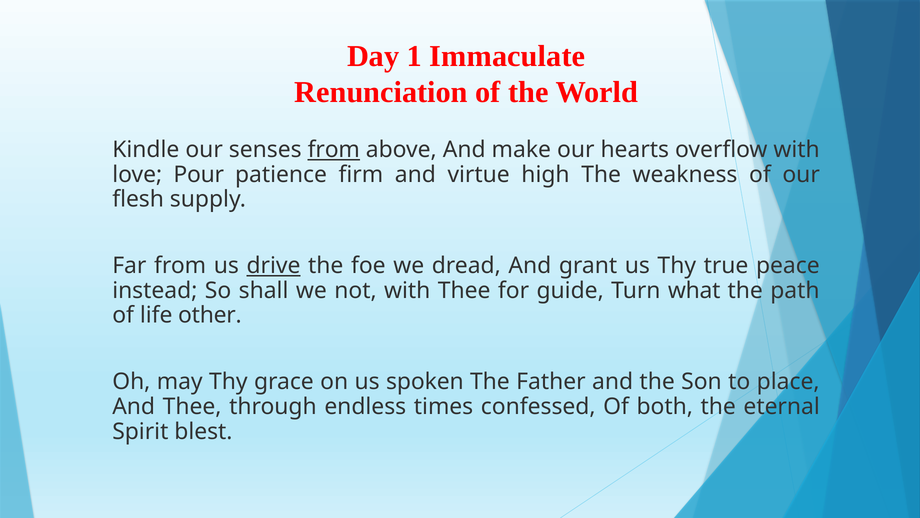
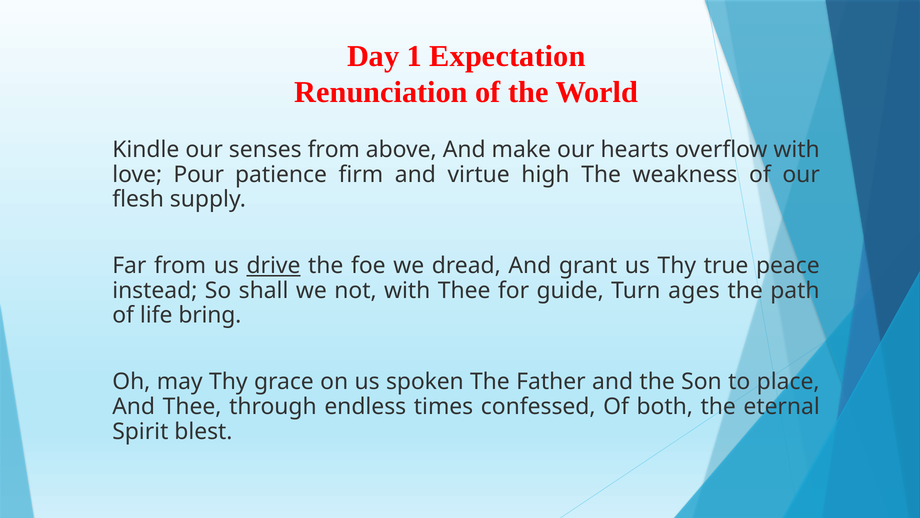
Immaculate: Immaculate -> Expectation
from at (334, 150) underline: present -> none
what: what -> ages
other: other -> bring
